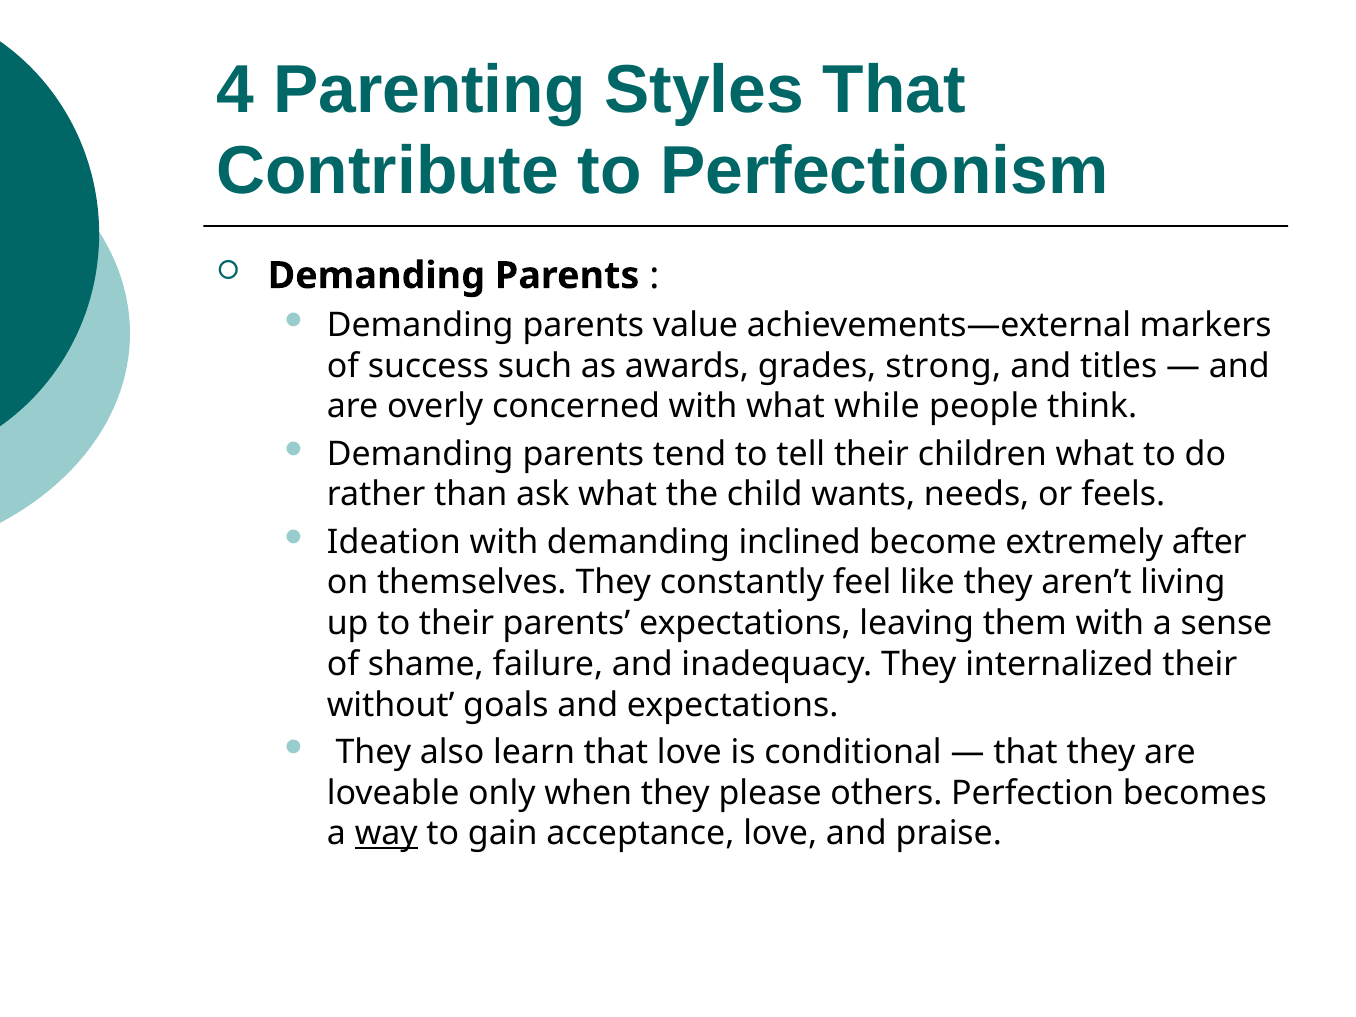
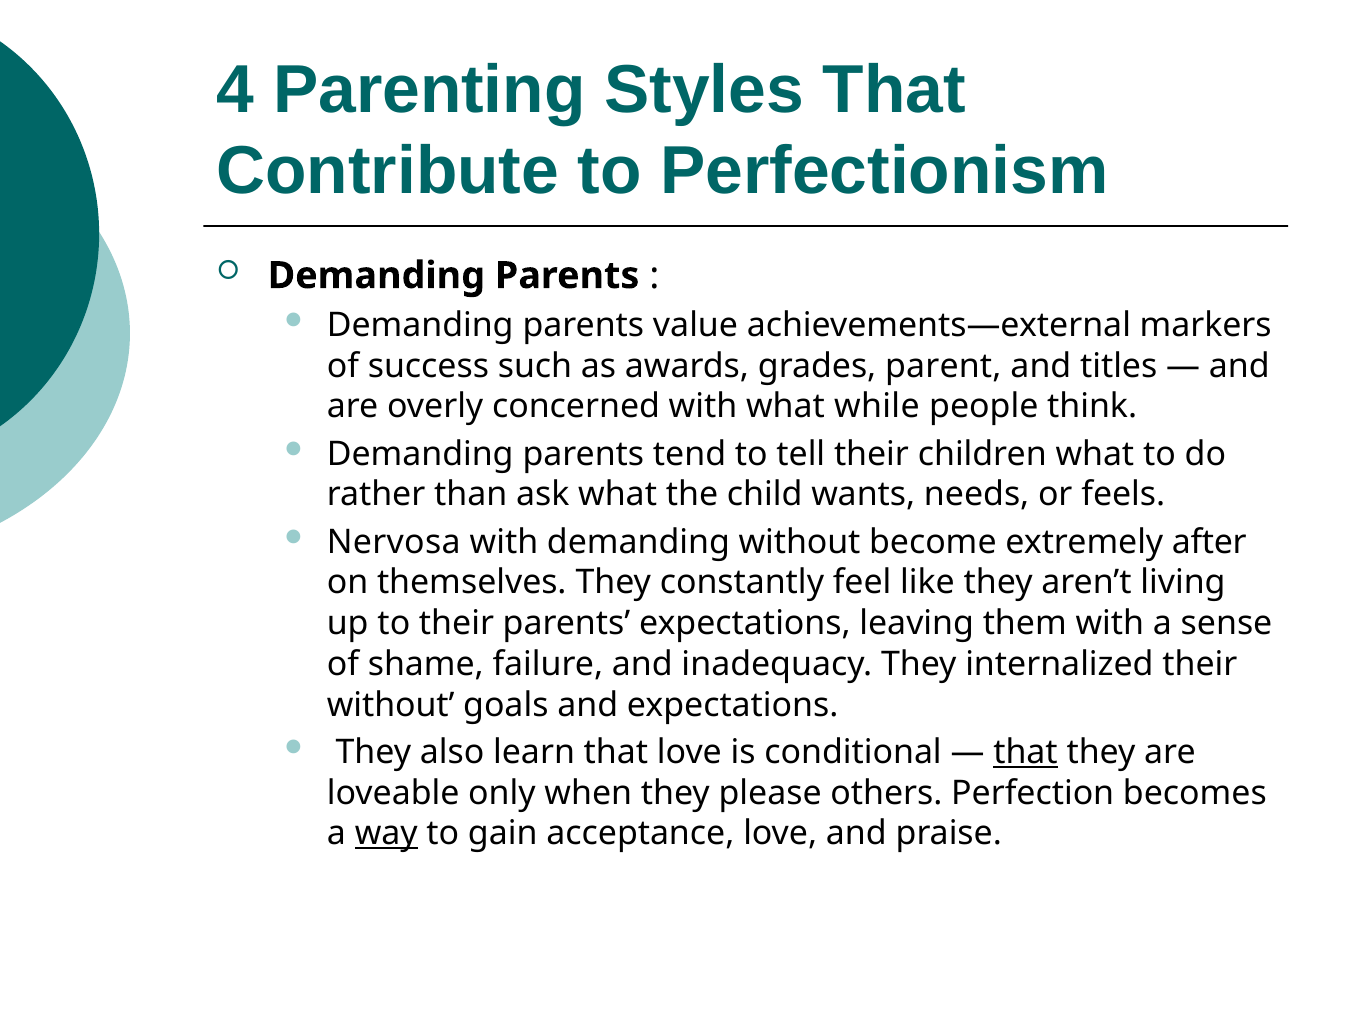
strong: strong -> parent
Ideation: Ideation -> Nervosa
demanding inclined: inclined -> without
that at (1026, 752) underline: none -> present
